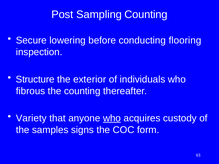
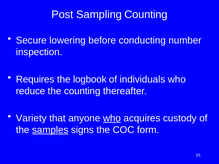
flooring: flooring -> number
Structure: Structure -> Requires
exterior: exterior -> logbook
fibrous: fibrous -> reduce
samples underline: none -> present
